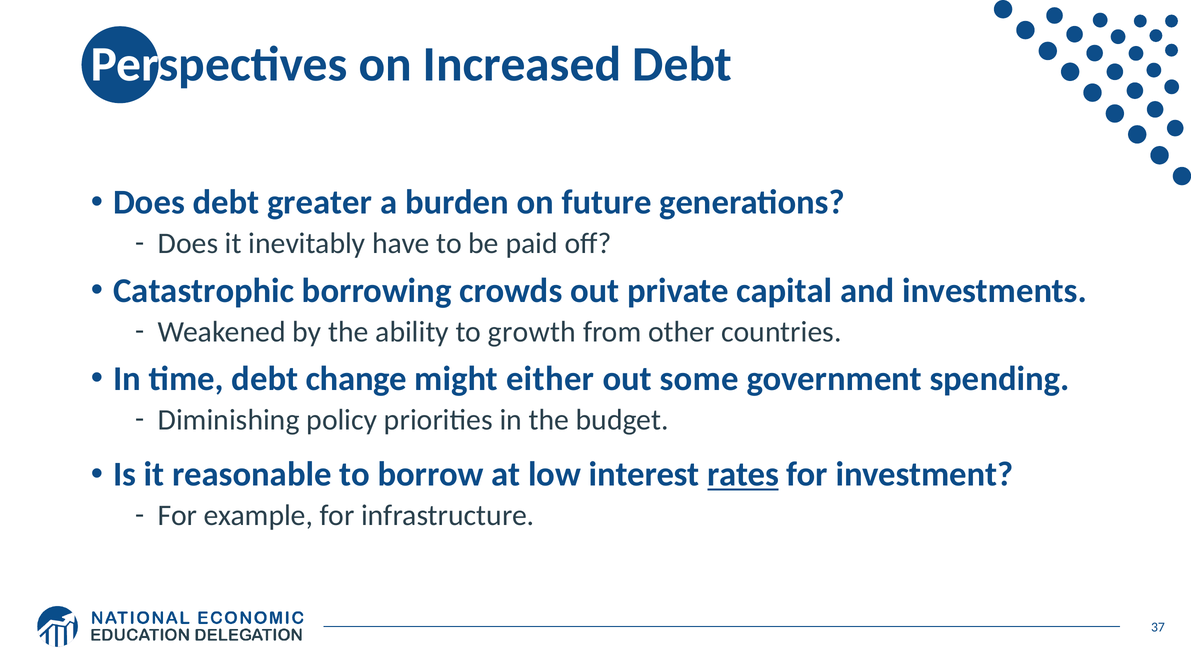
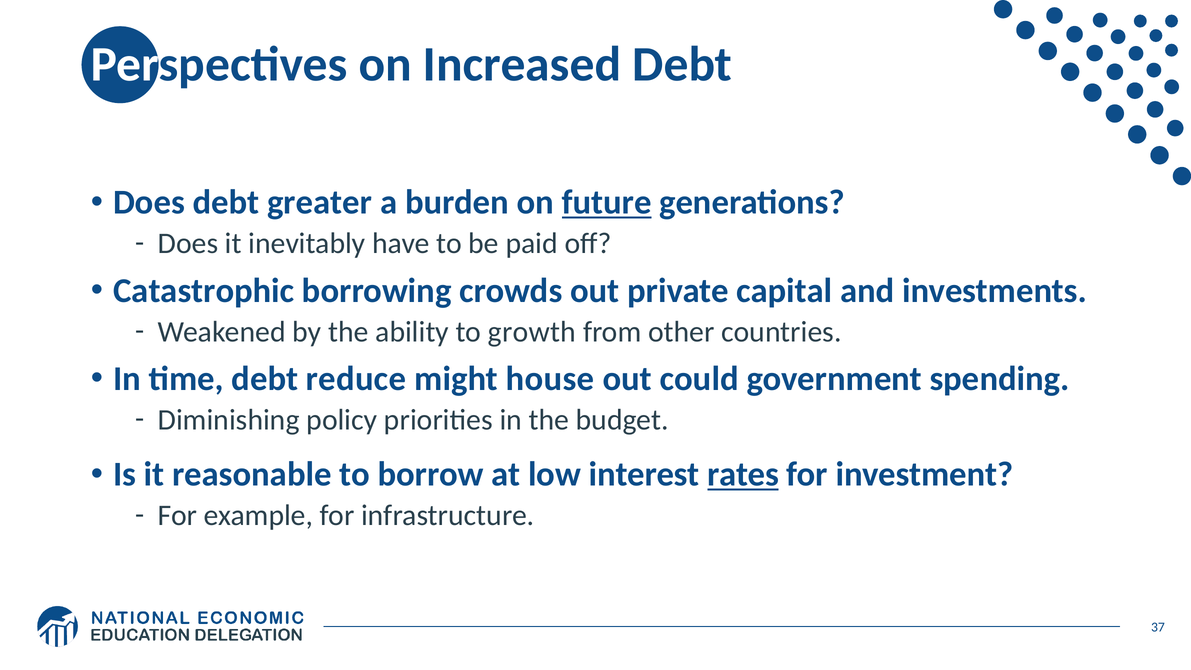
future underline: none -> present
change: change -> reduce
either: either -> house
some: some -> could
